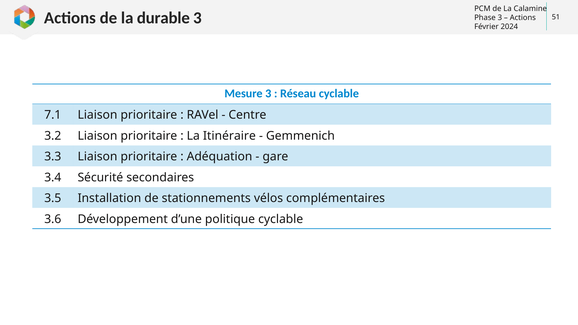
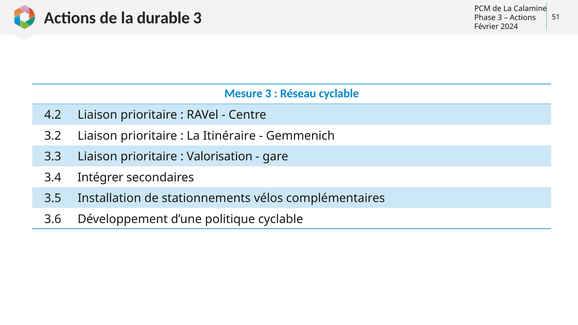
7.1: 7.1 -> 4.2
Adéquation: Adéquation -> Valorisation
Sécurité: Sécurité -> Intégrer
